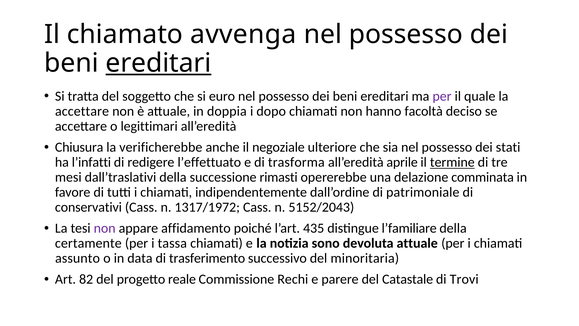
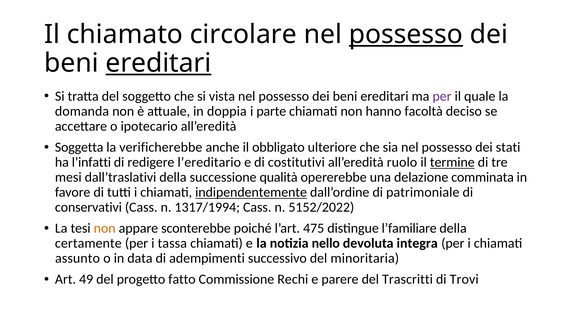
avvenga: avvenga -> circolare
possesso at (406, 34) underline: none -> present
euro: euro -> vista
accettare at (82, 111): accettare -> domanda
dopo: dopo -> parte
legittimari: legittimari -> ipotecario
Chiusura: Chiusura -> Soggetta
negoziale: negoziale -> obbligato
l’effettuato: l’effettuato -> l’ereditario
trasforma: trasforma -> costitutivi
aprile: aprile -> ruolo
rimasti: rimasti -> qualità
indipendentemente underline: none -> present
1317/1972: 1317/1972 -> 1317/1994
5152/2043: 5152/2043 -> 5152/2022
non at (105, 228) colour: purple -> orange
affidamento: affidamento -> sconterebbe
435: 435 -> 475
sono: sono -> nello
devoluta attuale: attuale -> integra
trasferimento: trasferimento -> adempimenti
82: 82 -> 49
reale: reale -> fatto
Catastale: Catastale -> Trascritti
